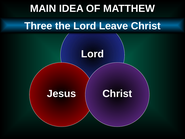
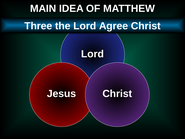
Leave: Leave -> Agree
